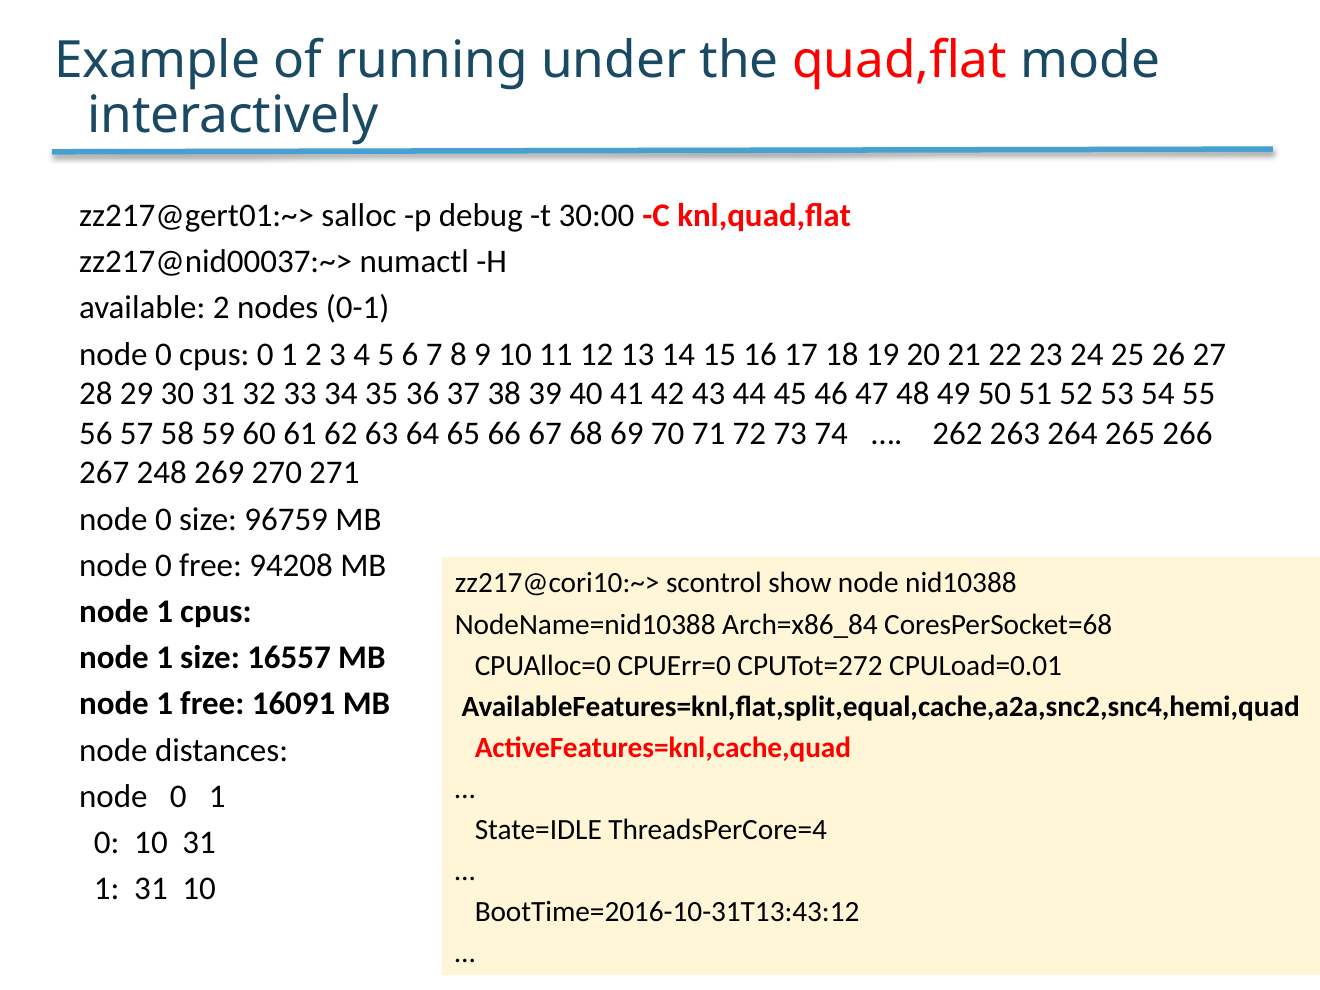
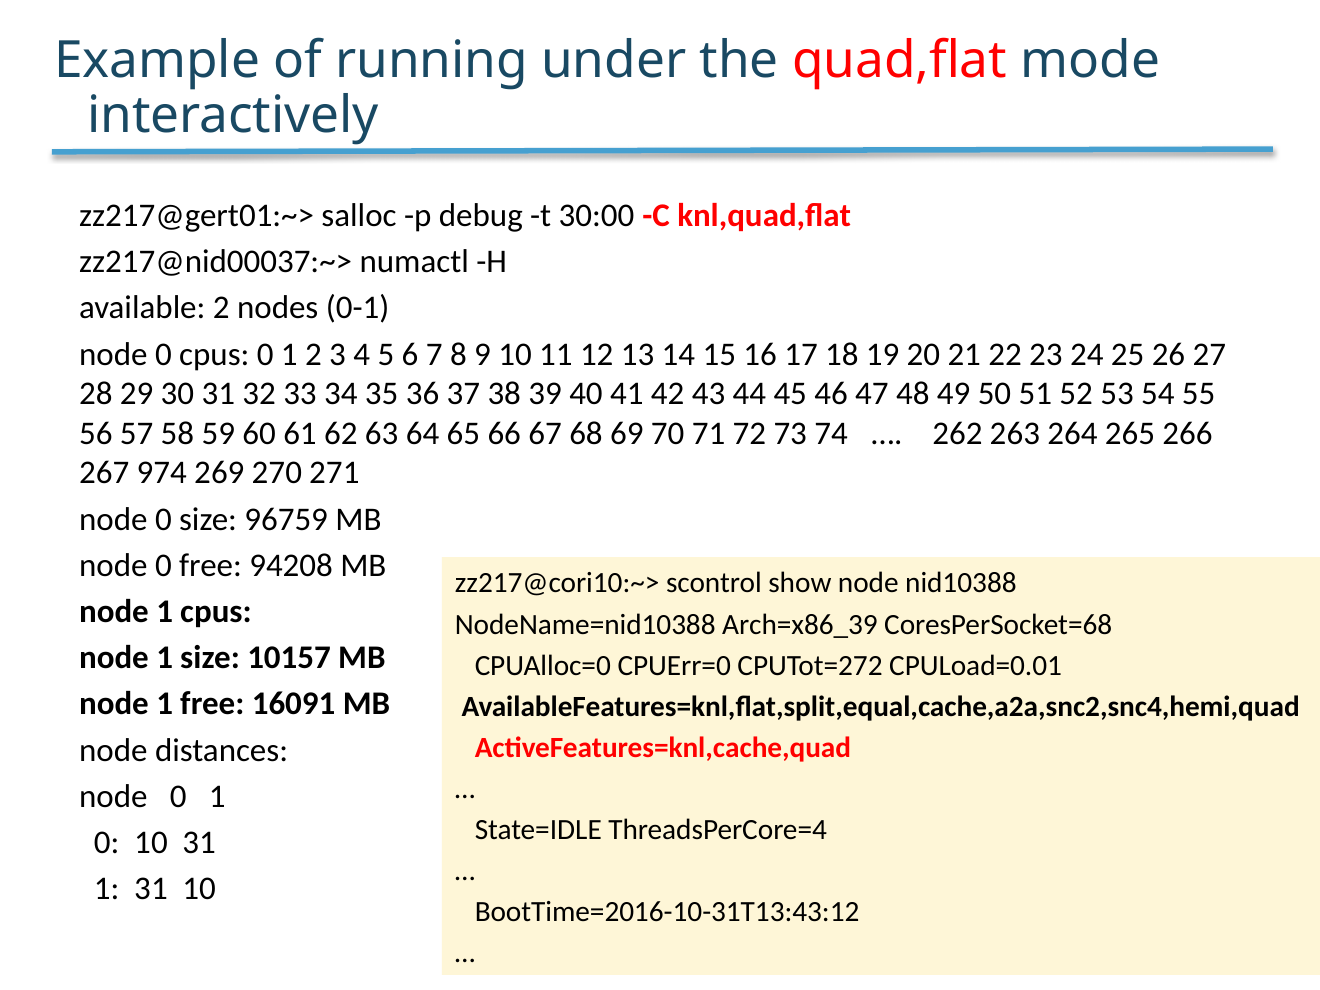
248: 248 -> 974
Arch=x86_84: Arch=x86_84 -> Arch=x86_39
16557: 16557 -> 10157
